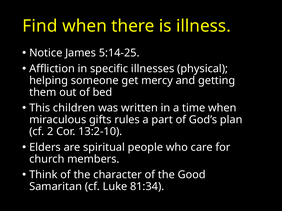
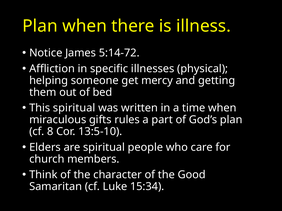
Find at (40, 26): Find -> Plan
5:14-25: 5:14-25 -> 5:14-72
This children: children -> spiritual
2: 2 -> 8
13:2-10: 13:2-10 -> 13:5-10
81:34: 81:34 -> 15:34
